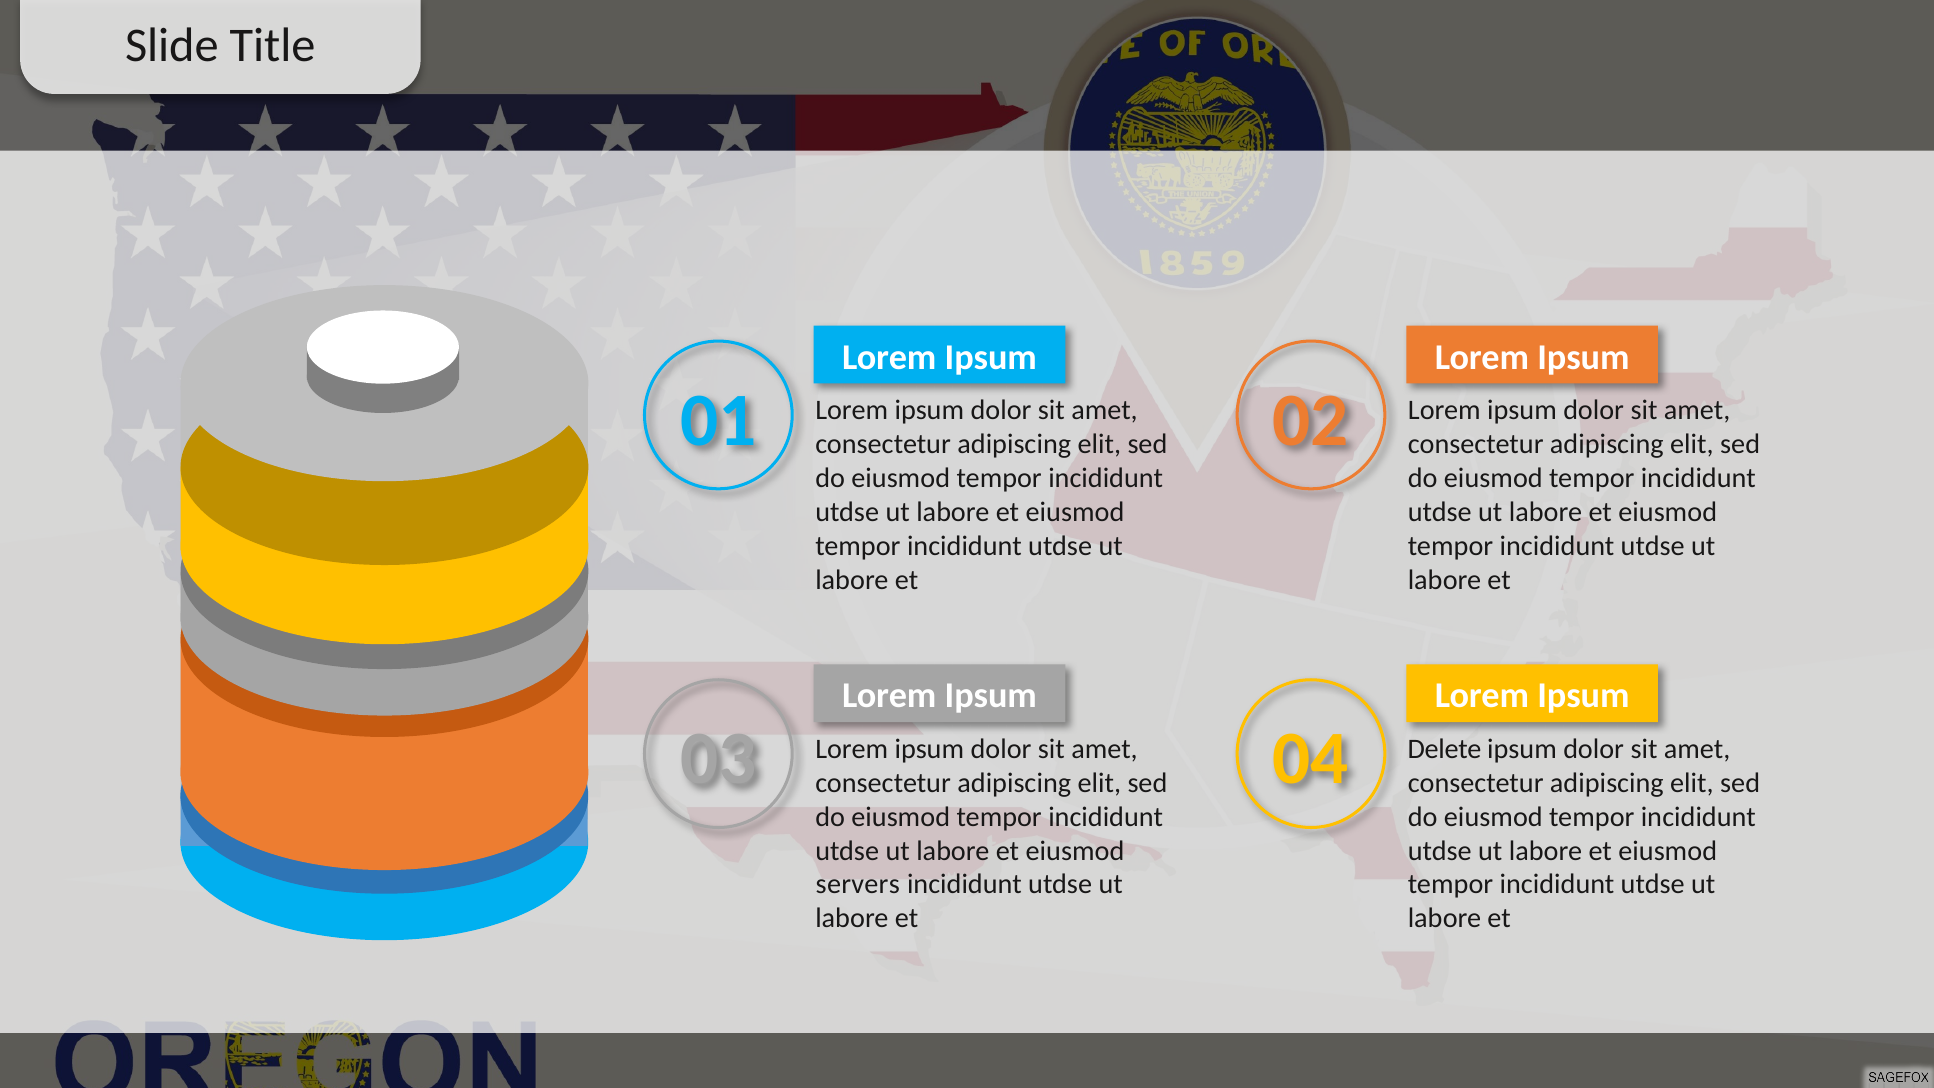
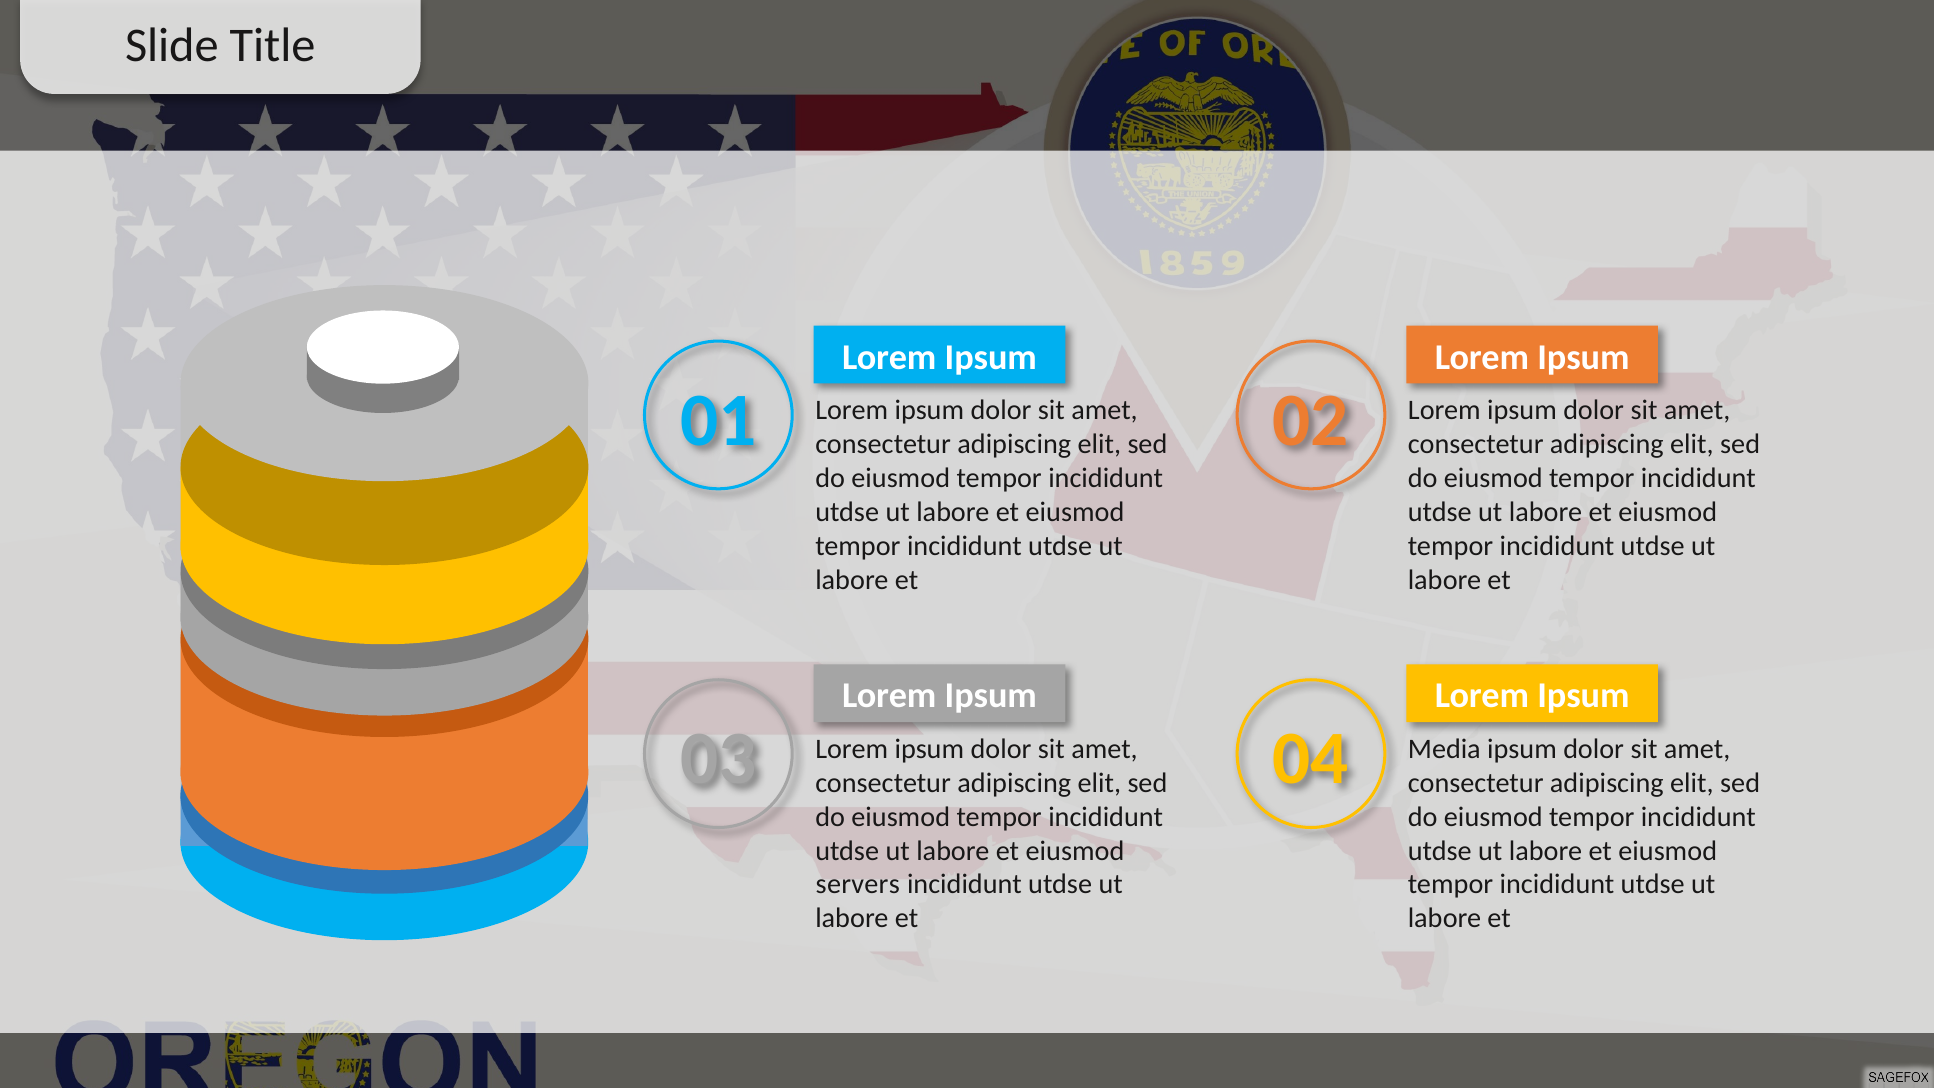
Delete: Delete -> Media
